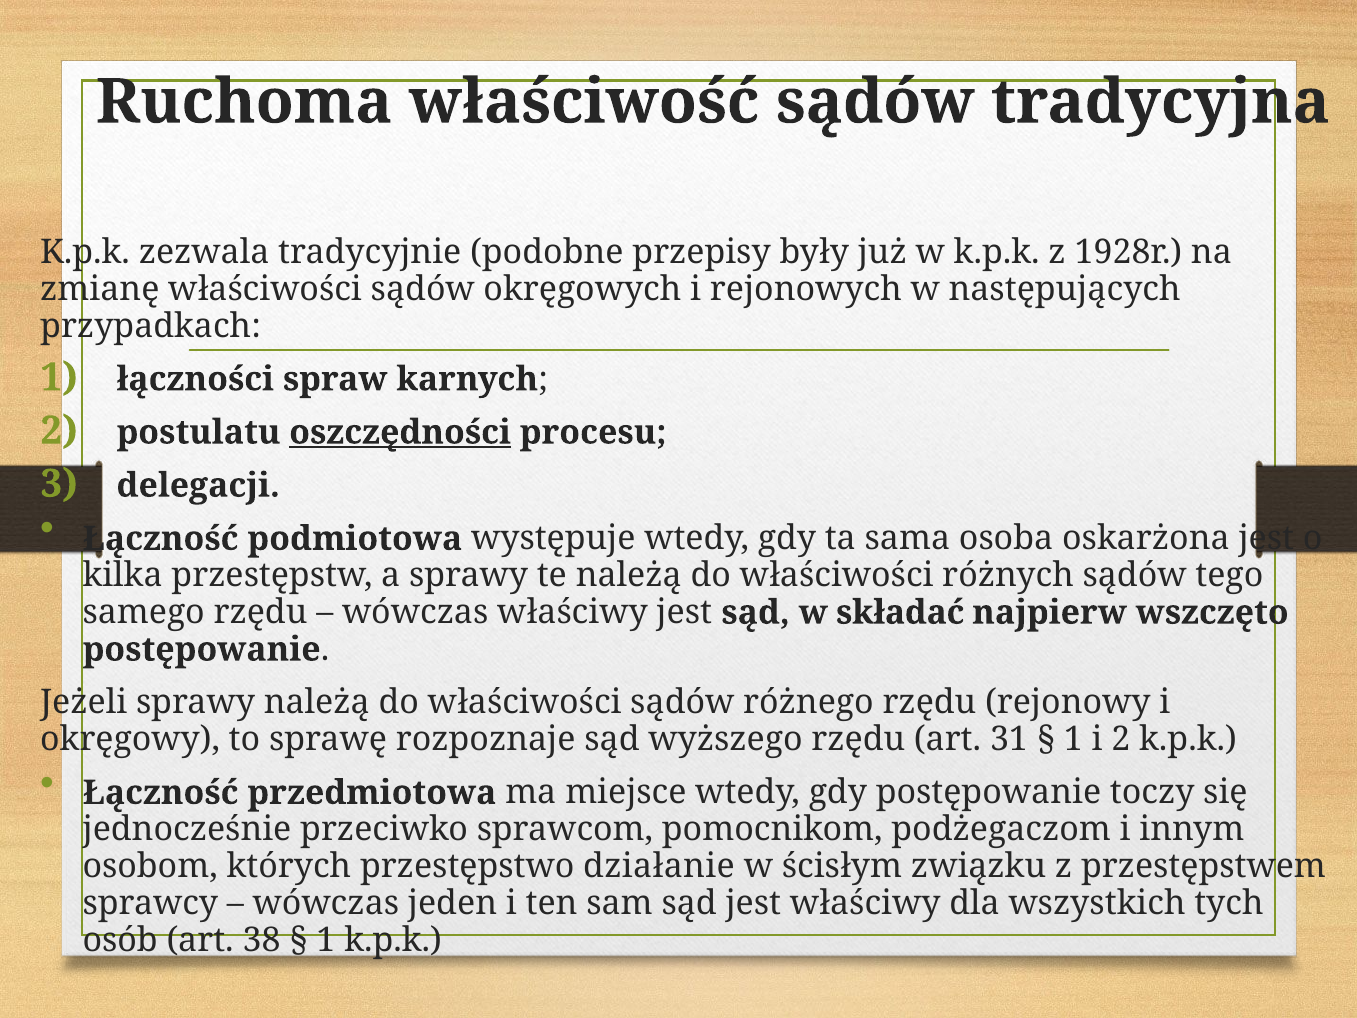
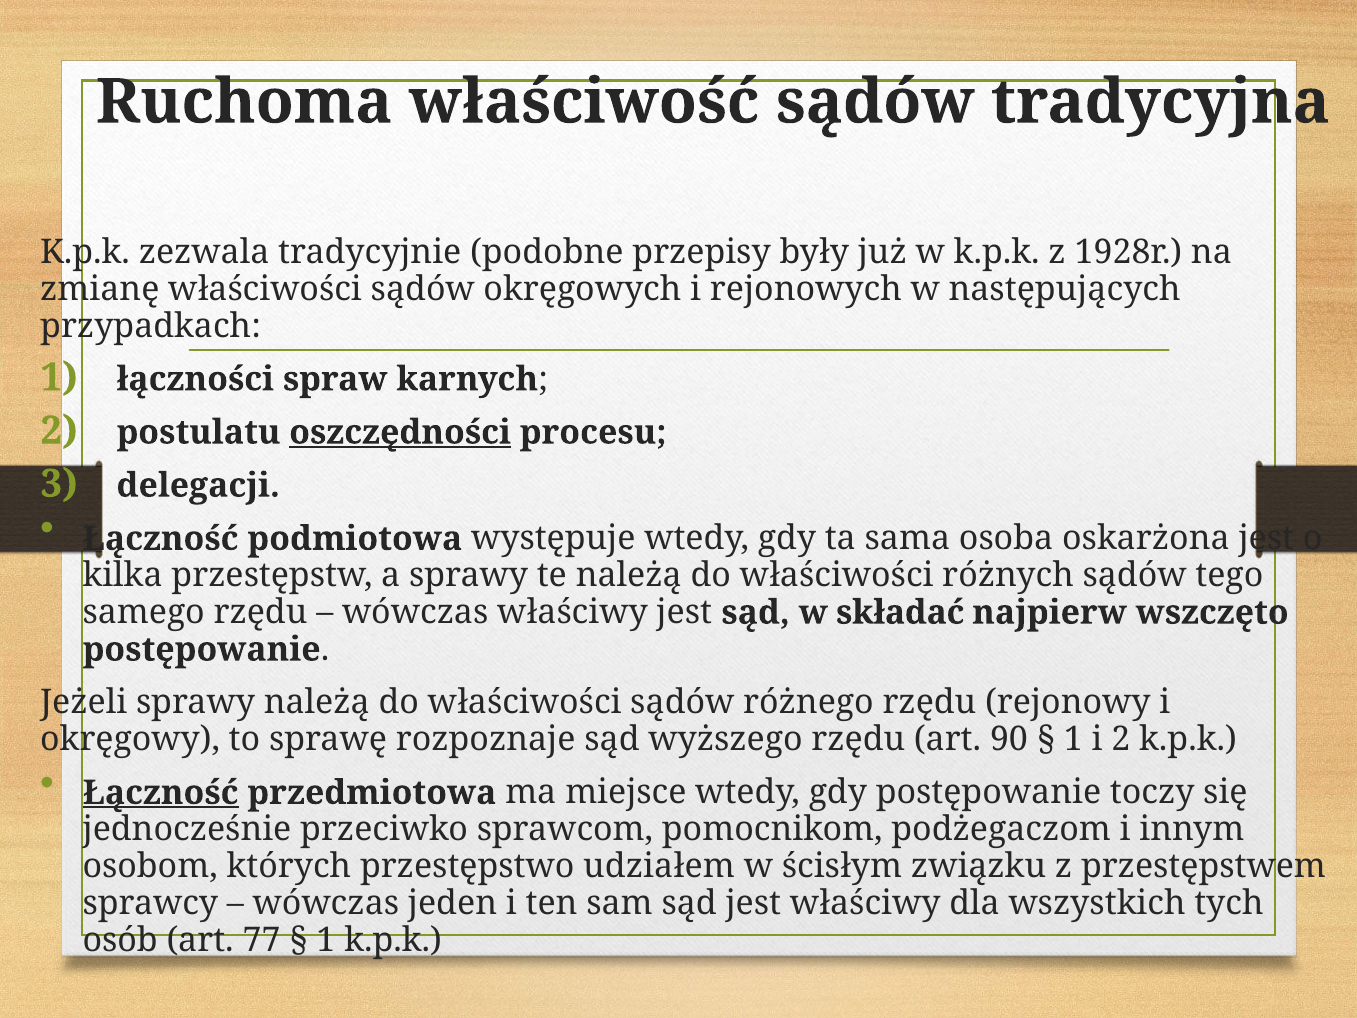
31: 31 -> 90
Łączność at (161, 793) underline: none -> present
działanie: działanie -> udziałem
38: 38 -> 77
